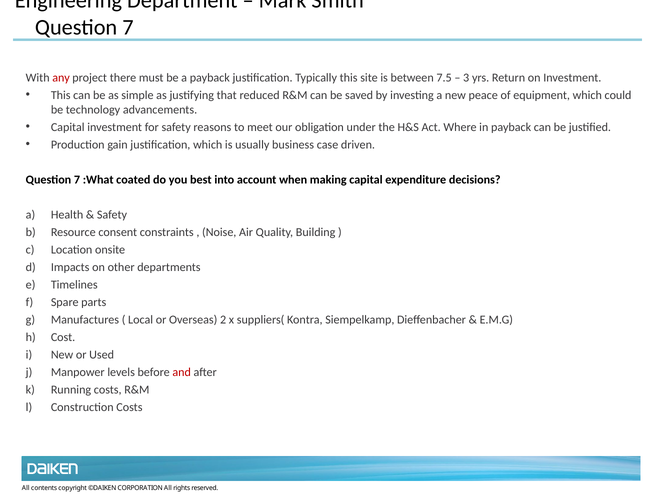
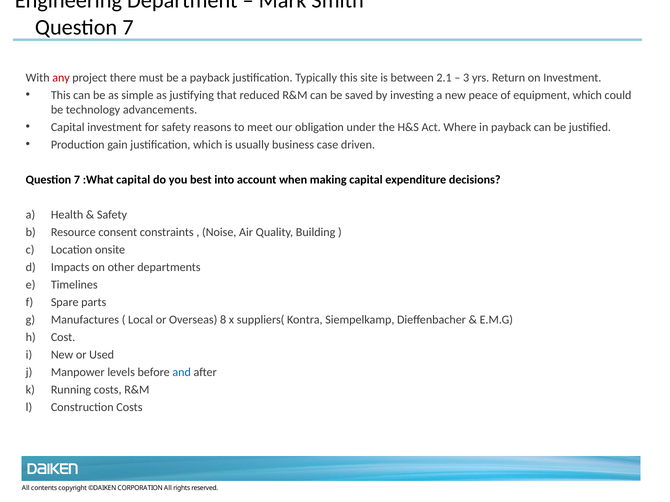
7.5: 7.5 -> 2.1
:What coated: coated -> capital
2: 2 -> 8
and colour: red -> blue
